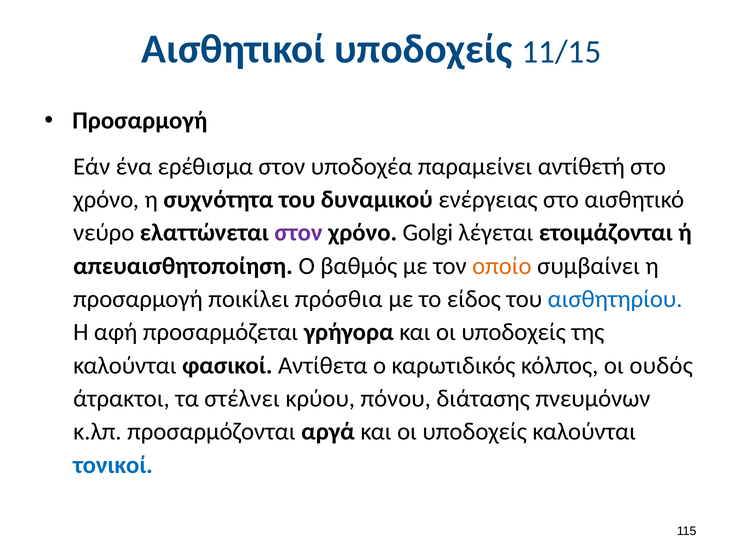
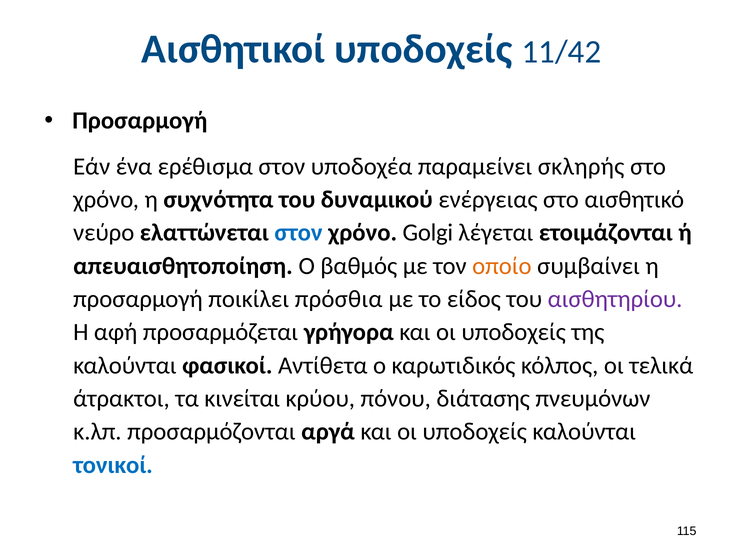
11/15: 11/15 -> 11/42
αντίθετή: αντίθετή -> σκληρής
στον at (299, 233) colour: purple -> blue
αισθητηρίου colour: blue -> purple
ουδός: ουδός -> τελικά
στέλνει: στέλνει -> κινείται
